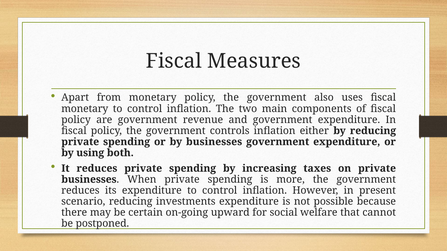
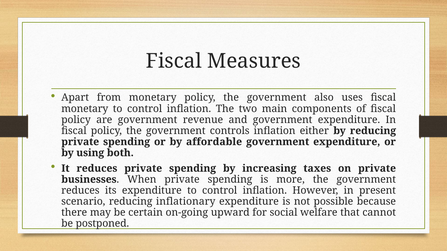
by businesses: businesses -> affordable
investments: investments -> inflationary
